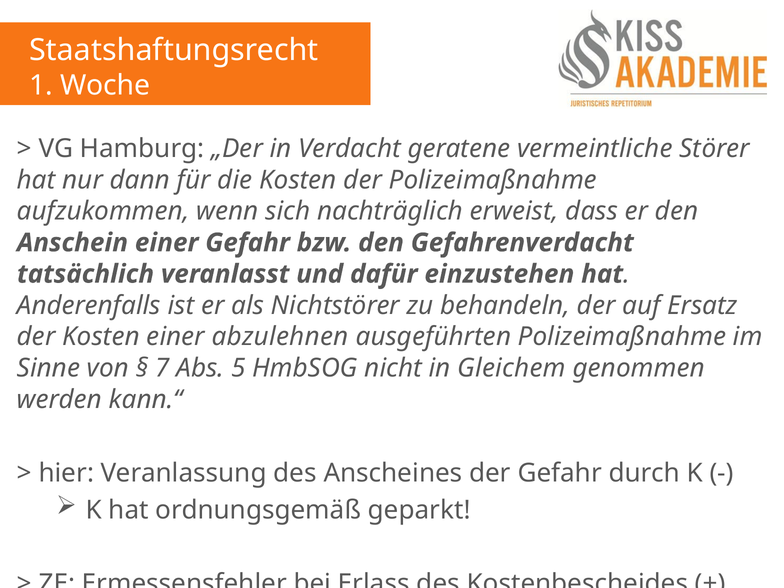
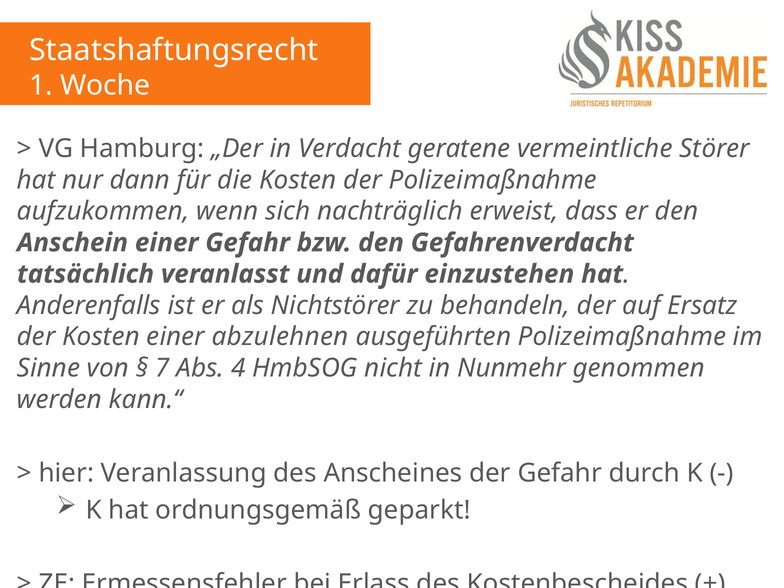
5: 5 -> 4
Gleichem: Gleichem -> Nunmehr
